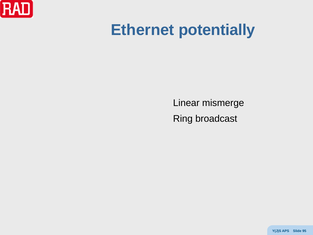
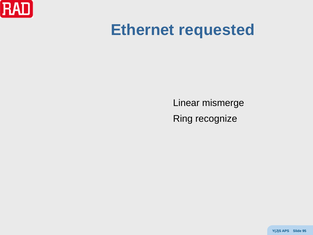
potentially: potentially -> requested
broadcast: broadcast -> recognize
